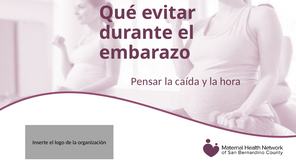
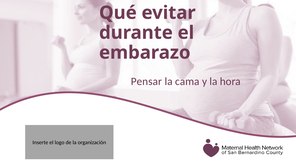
caída: caída -> cama
